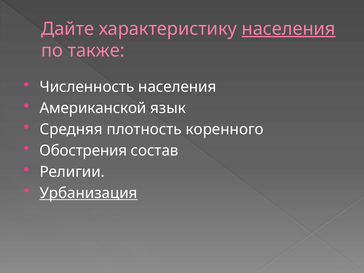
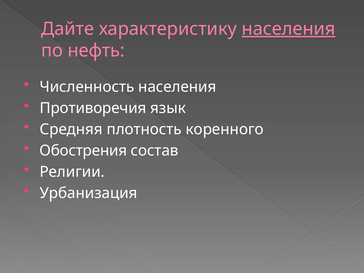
также: также -> нефть
Американской: Американской -> Противоречия
Урбанизация underline: present -> none
